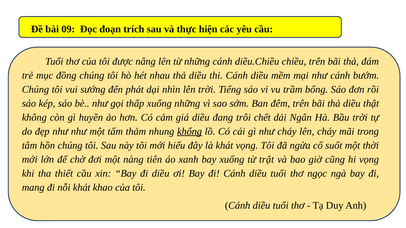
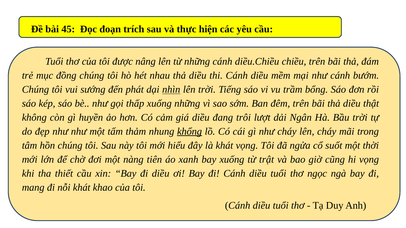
09: 09 -> 45
nhìn underline: none -> present
chết: chết -> lượt
